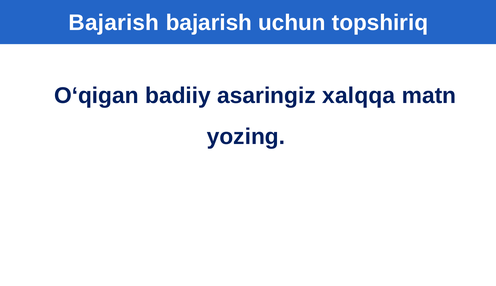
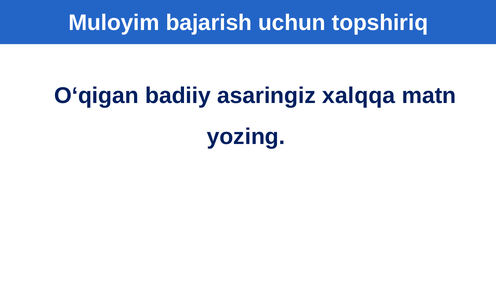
Bajarish at (114, 23): Bajarish -> Muloyim
